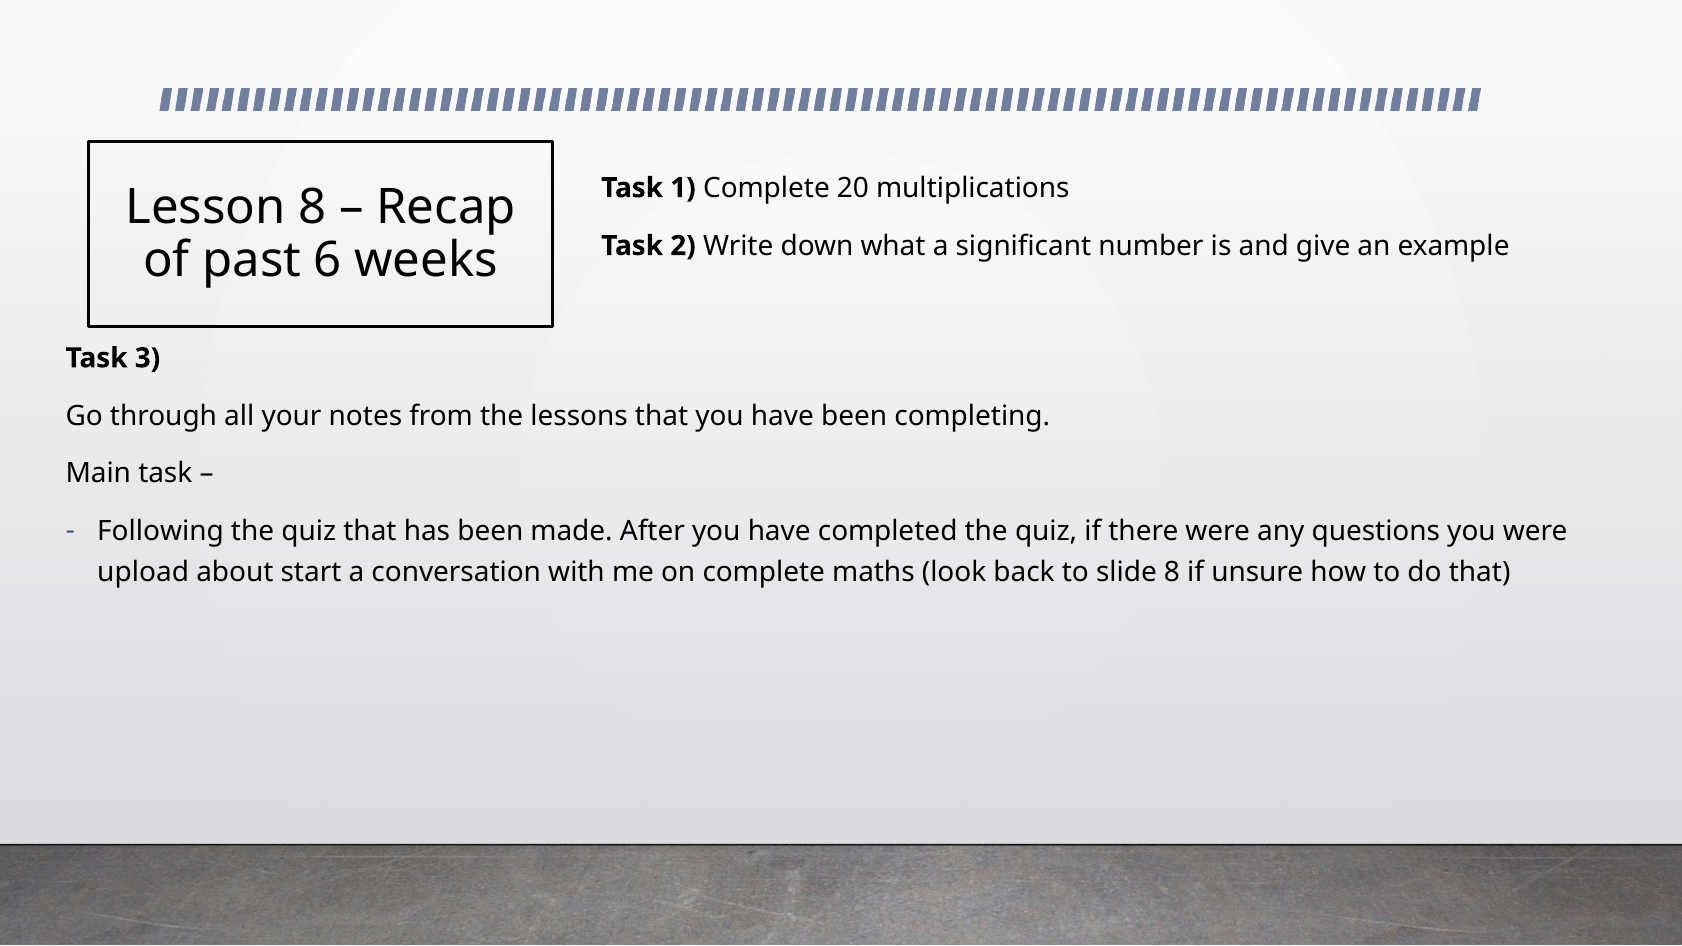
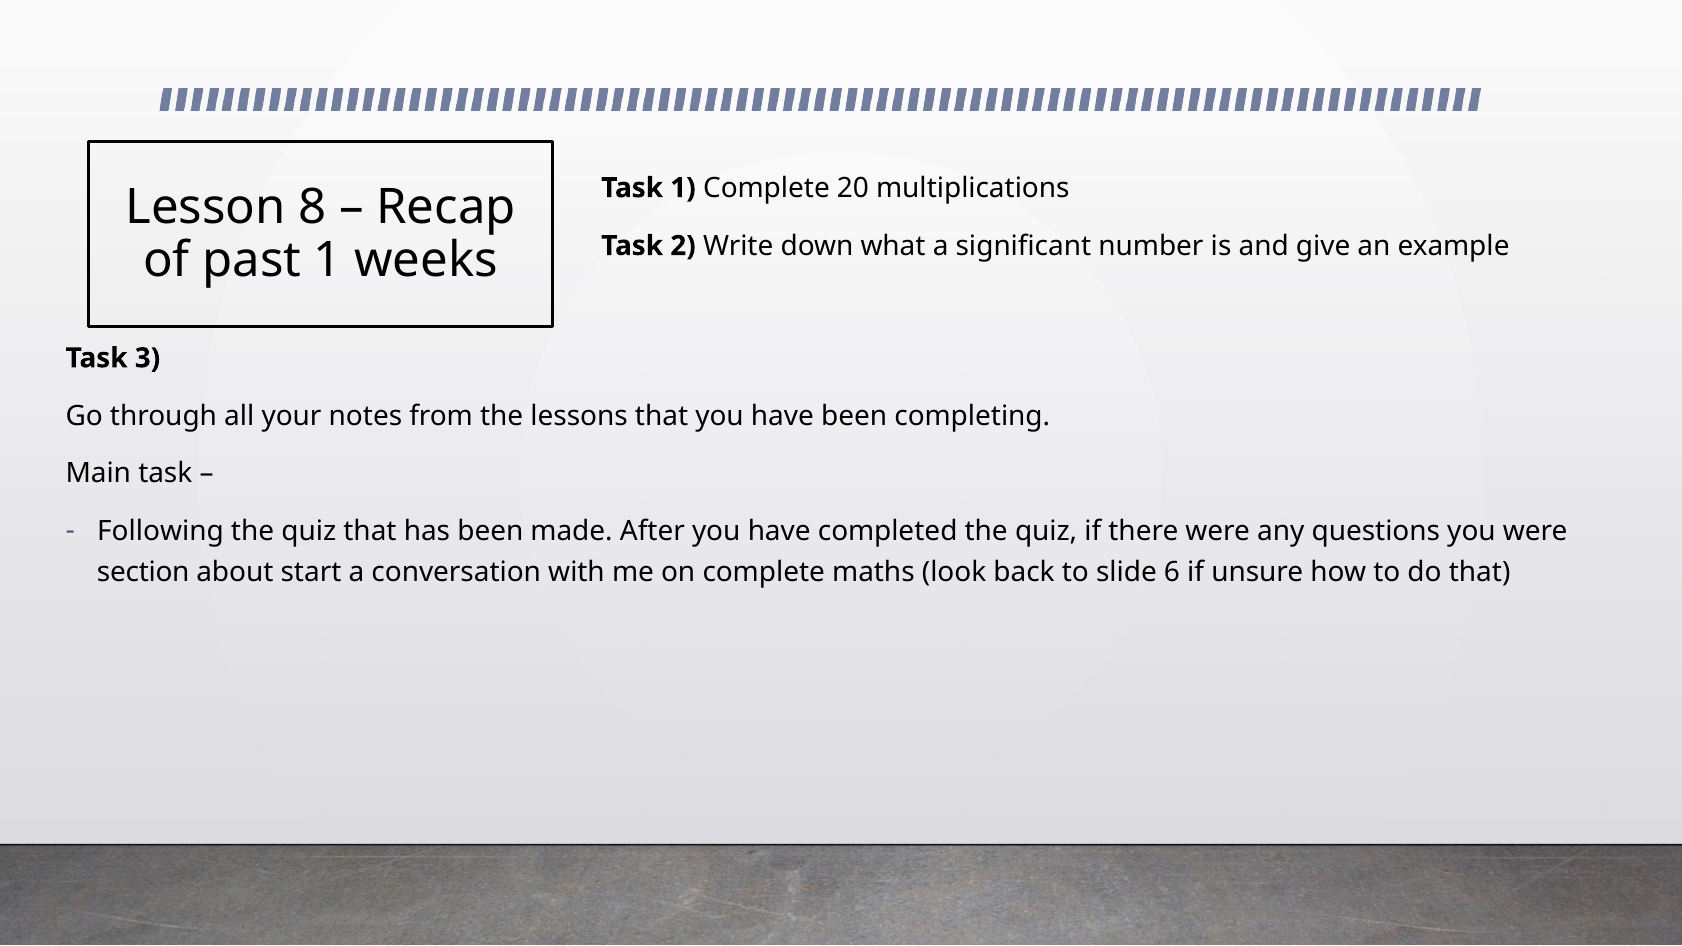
past 6: 6 -> 1
upload: upload -> section
slide 8: 8 -> 6
